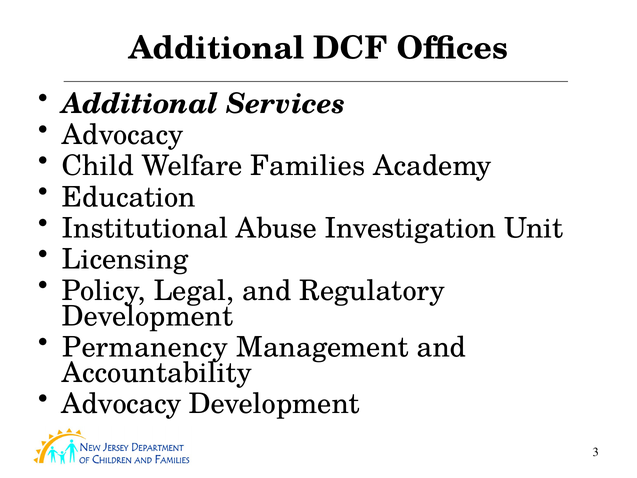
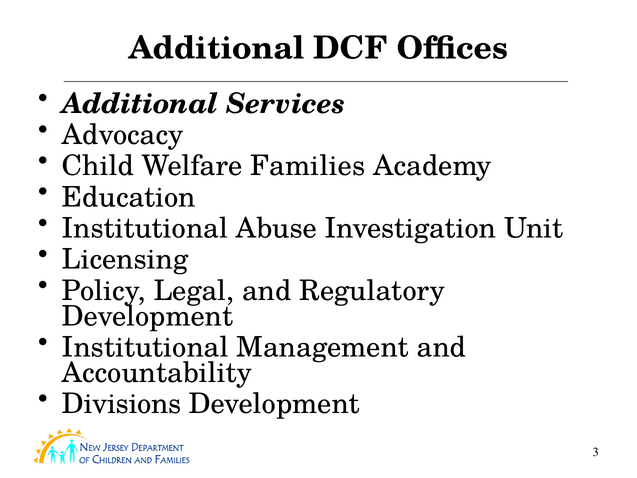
Permanency at (145, 347): Permanency -> Institutional
Advocacy at (122, 404): Advocacy -> Divisions
